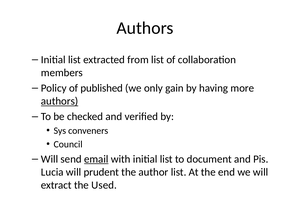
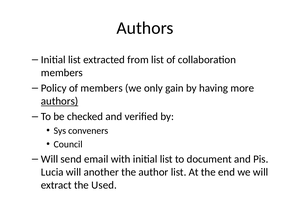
of published: published -> members
email underline: present -> none
prudent: prudent -> another
